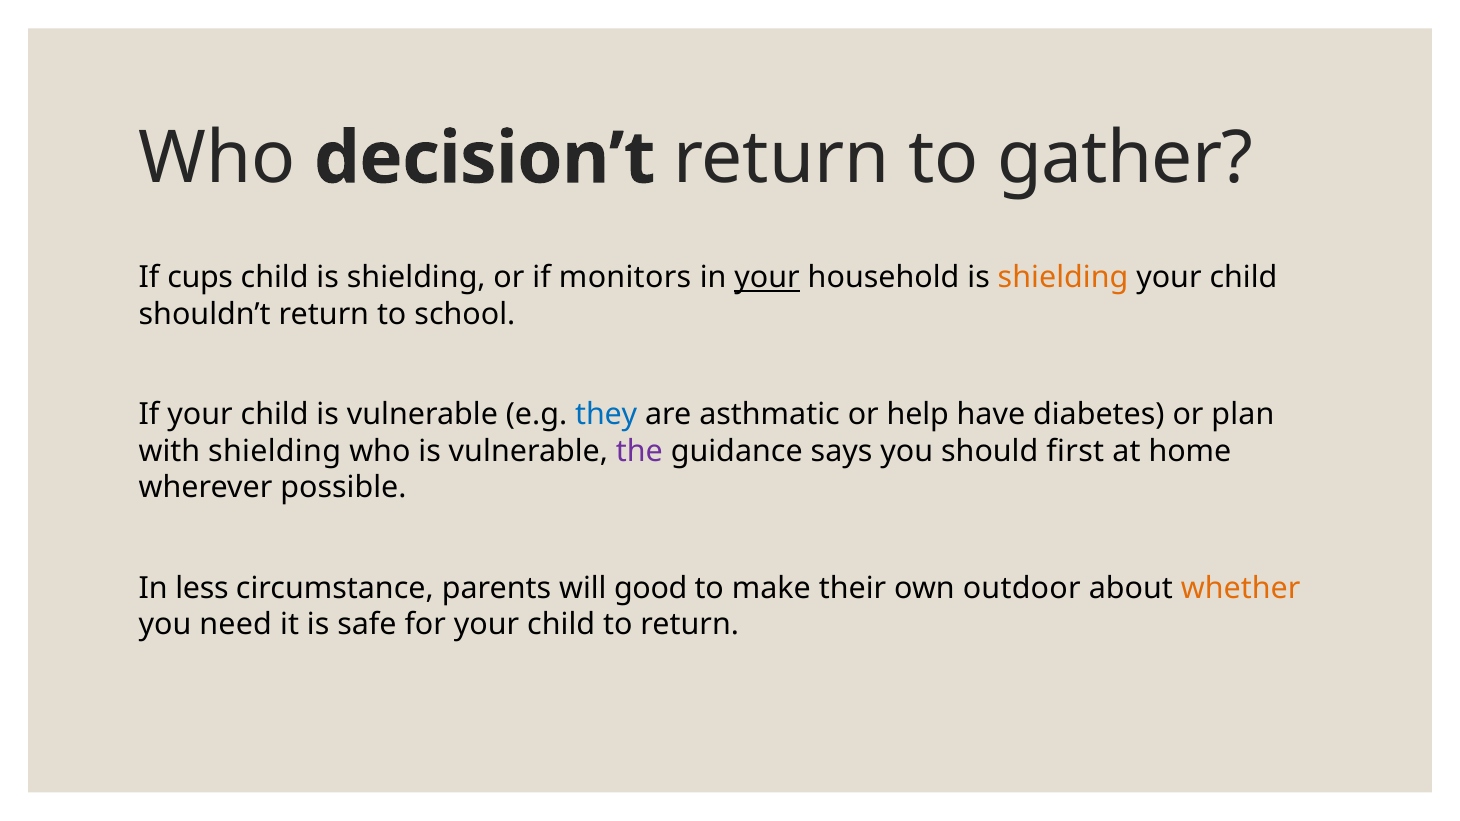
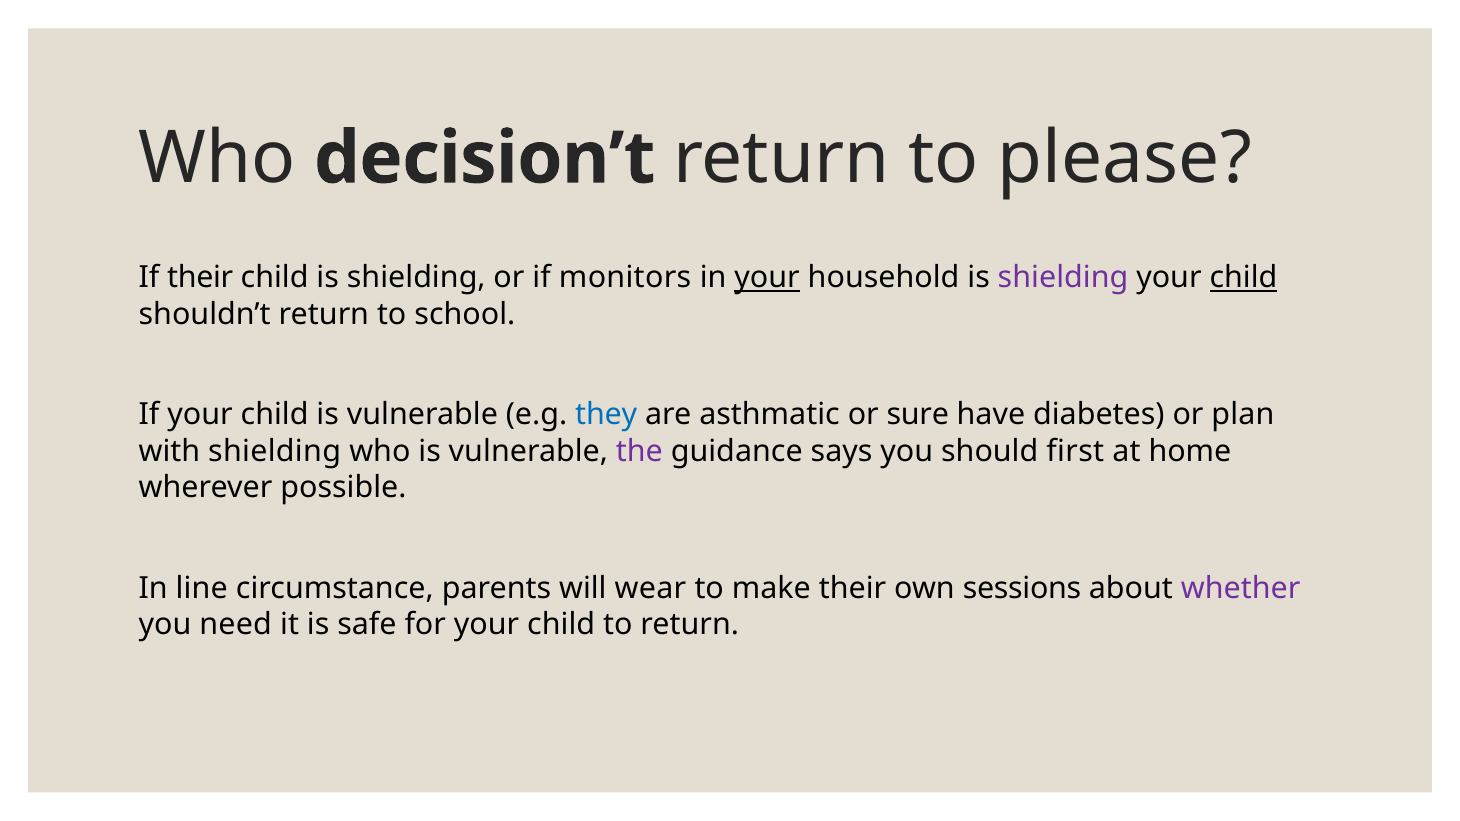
gather: gather -> please
If cups: cups -> their
shielding at (1063, 278) colour: orange -> purple
child at (1244, 278) underline: none -> present
help: help -> sure
less: less -> line
good: good -> wear
outdoor: outdoor -> sessions
whether colour: orange -> purple
